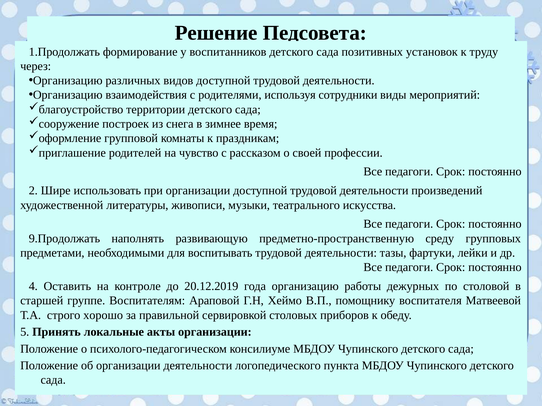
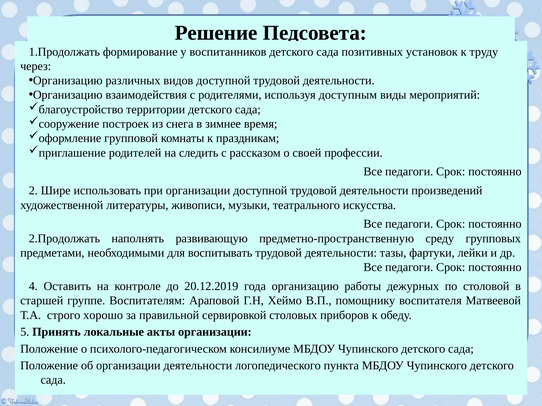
сотрудники: сотрудники -> доступным
чувство: чувство -> следить
9.Продолжать: 9.Продолжать -> 2.Продолжать
